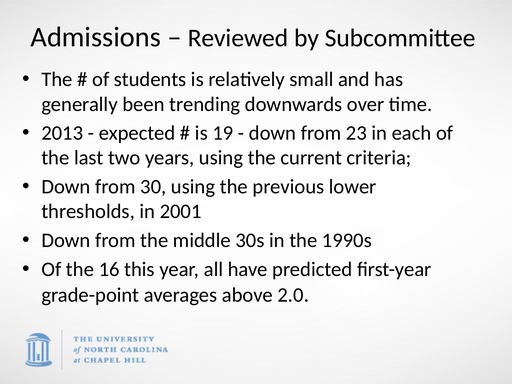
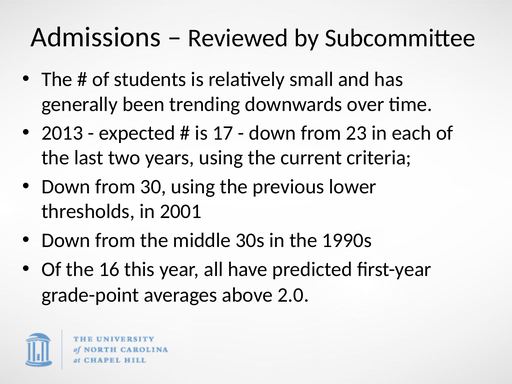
19: 19 -> 17
